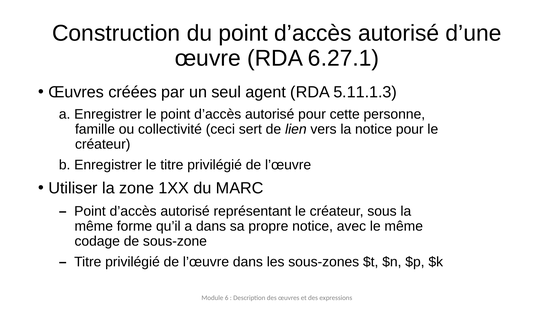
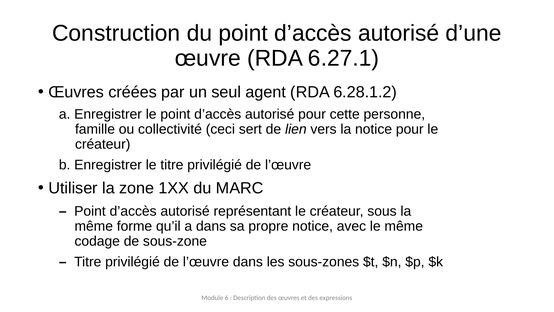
5.11.1.3: 5.11.1.3 -> 6.28.1.2
